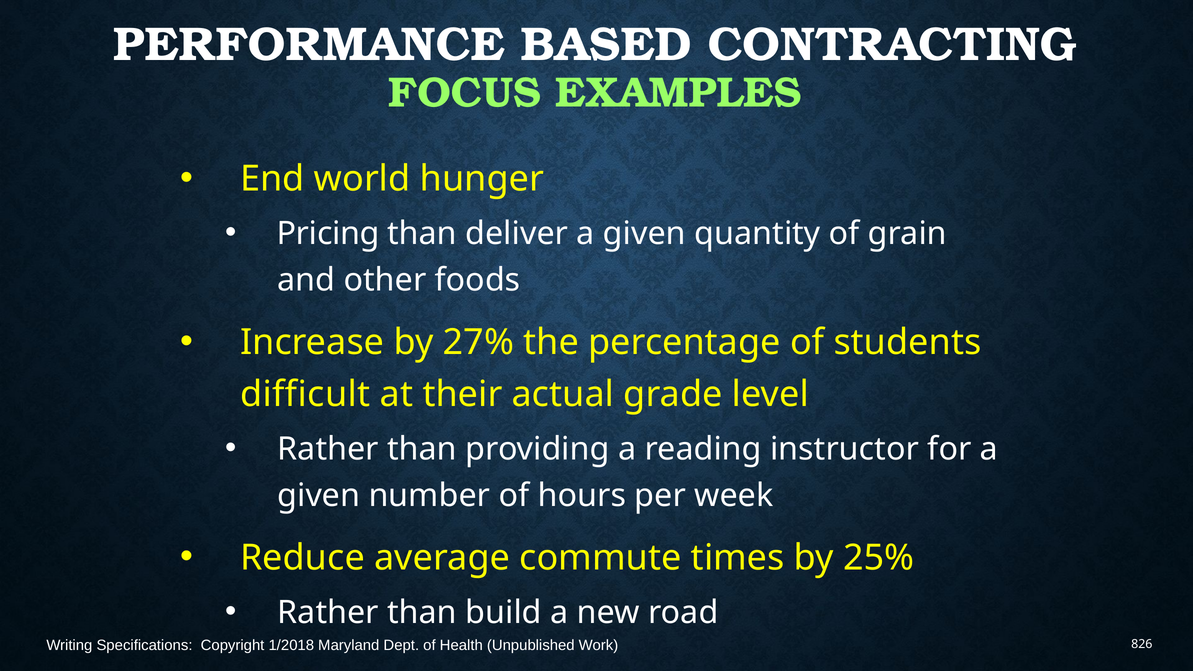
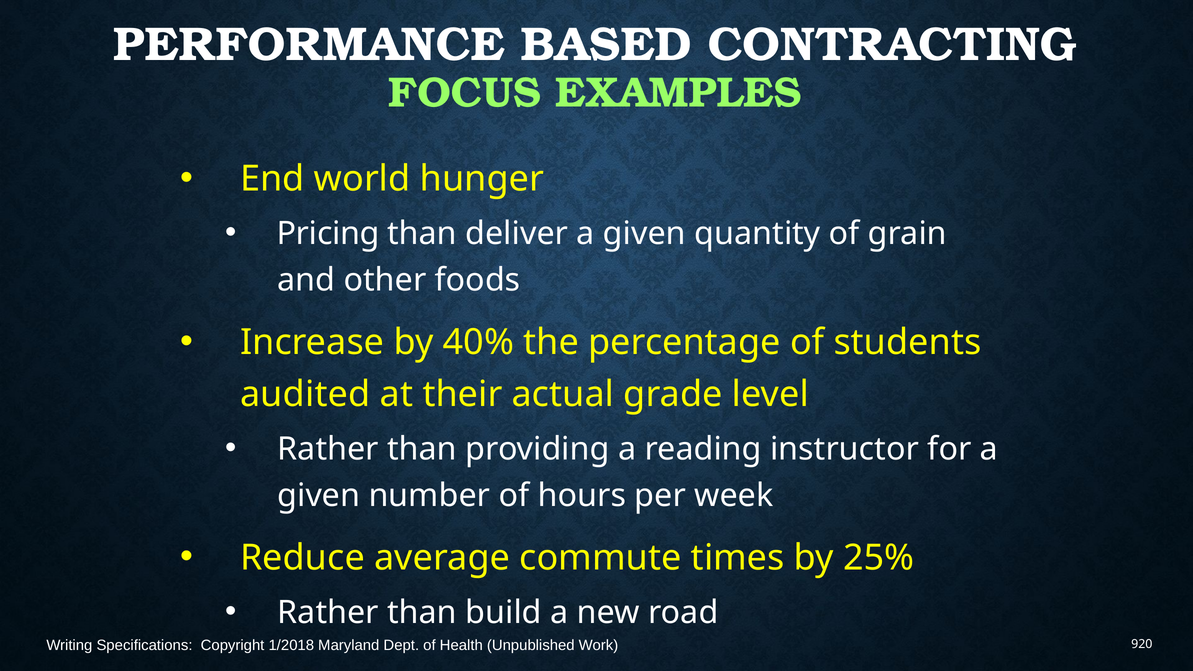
27%: 27% -> 40%
difficult: difficult -> audited
826: 826 -> 920
